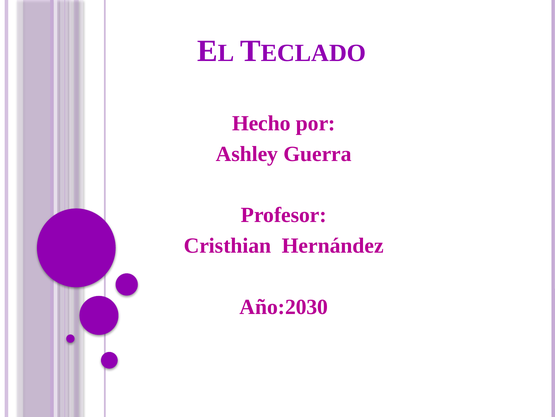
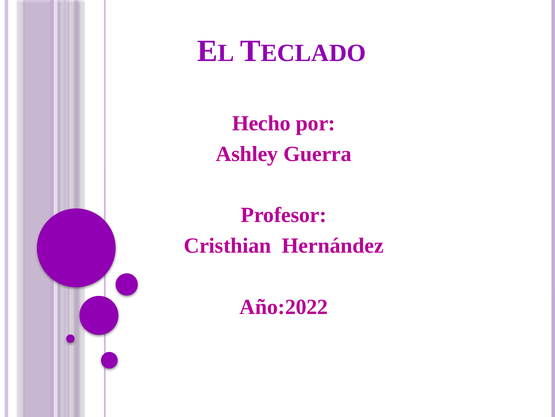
Año:2030: Año:2030 -> Año:2022
